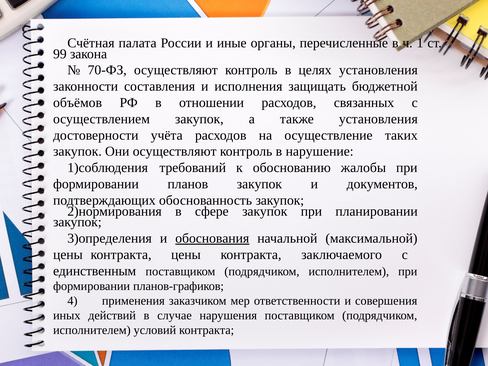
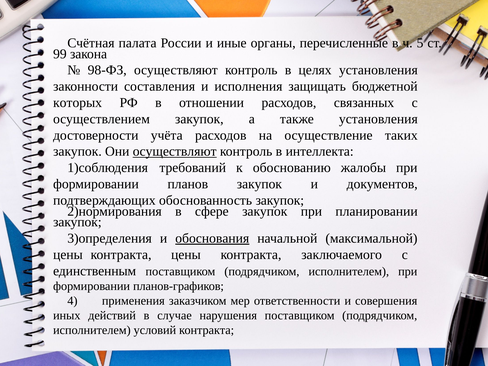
1: 1 -> 5
70-ФЗ: 70-ФЗ -> 98-ФЗ
объёмов: объёмов -> которых
осуществляют at (175, 152) underline: none -> present
нарушение: нарушение -> интеллекта
